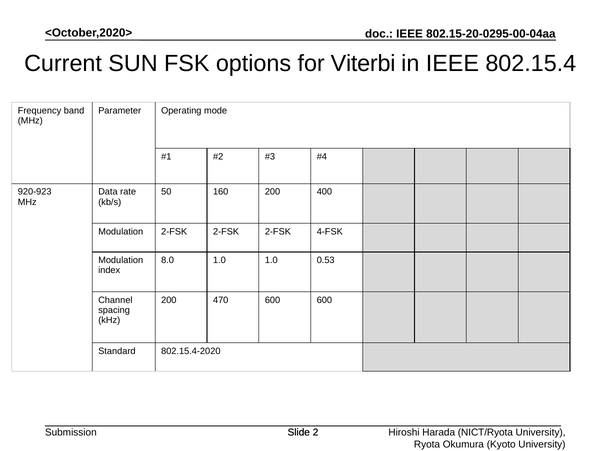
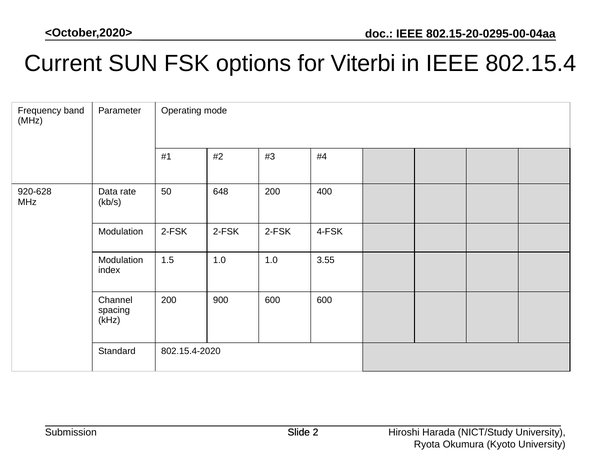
920-923: 920-923 -> 920-628
160: 160 -> 648
8.0: 8.0 -> 1.5
0.53: 0.53 -> 3.55
470: 470 -> 900
NICT/Ryota: NICT/Ryota -> NICT/Study
